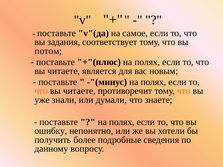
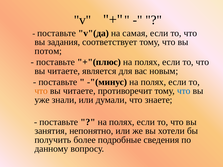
самое: самое -> самая
что at (184, 91) colour: orange -> blue
ошибку: ошибку -> занятия
